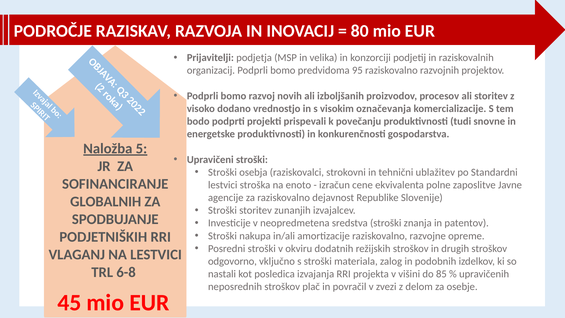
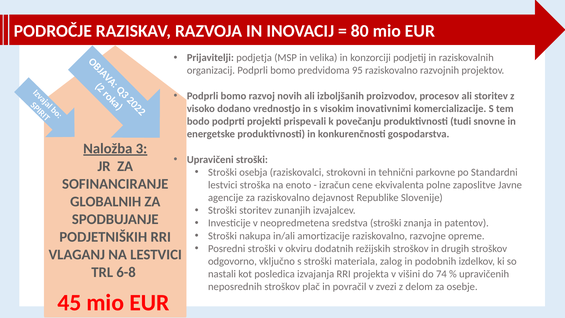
označevanja: označevanja -> inovativnimi
Naložba 5: 5 -> 3
ublažitev: ublažitev -> parkovne
85: 85 -> 74
